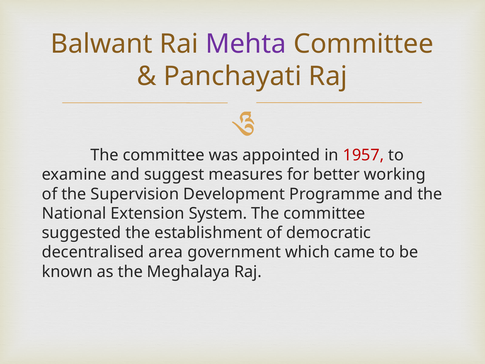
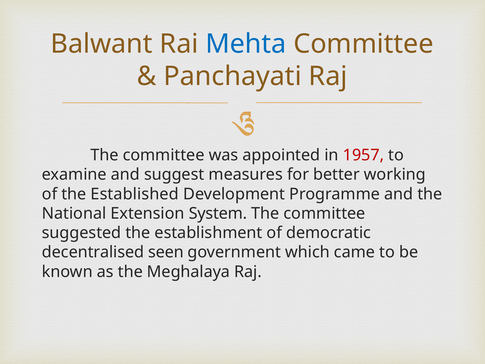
Mehta colour: purple -> blue
Supervision: Supervision -> Established
area: area -> seen
